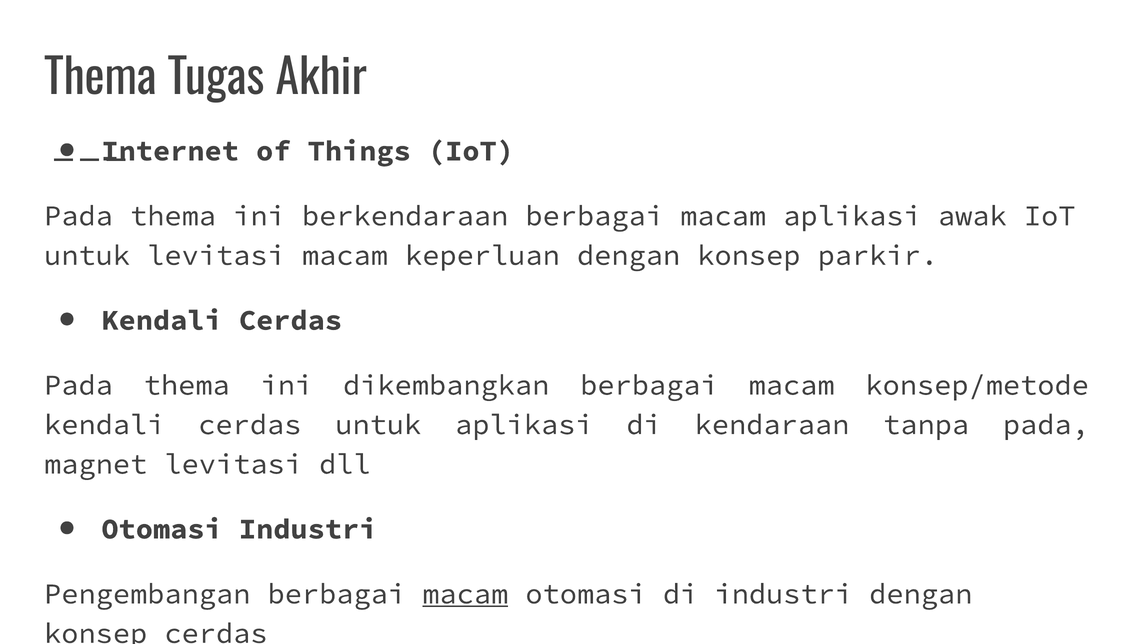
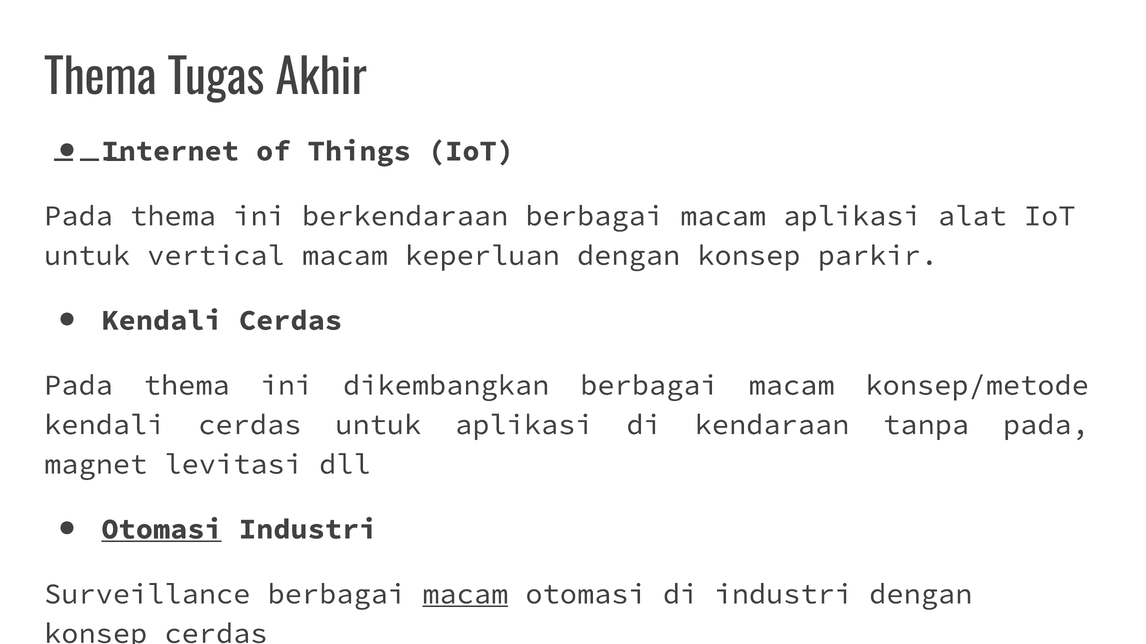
awak: awak -> alat
untuk levitasi: levitasi -> vertical
Otomasi at (162, 530) underline: none -> present
Pengembangan: Pengembangan -> Surveillance
